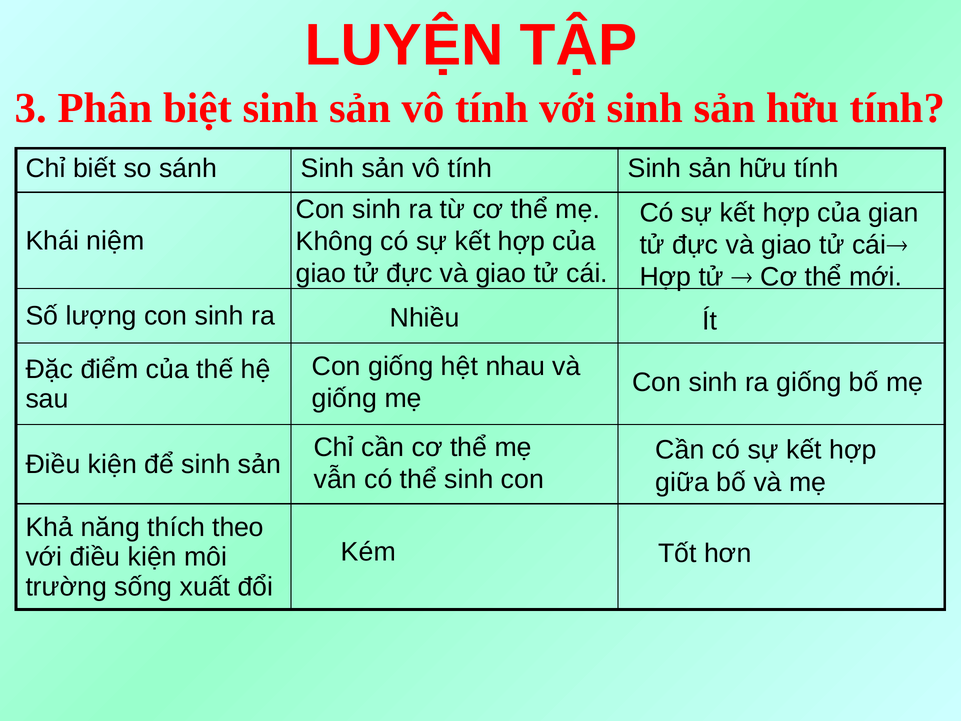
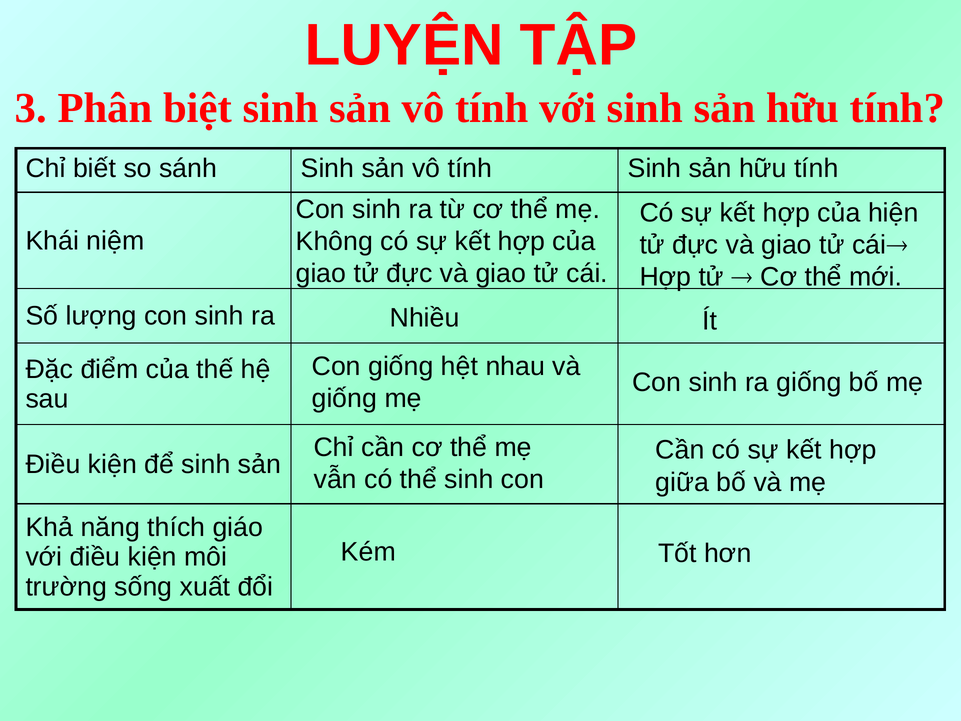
gian: gian -> hiện
theo: theo -> giáo
